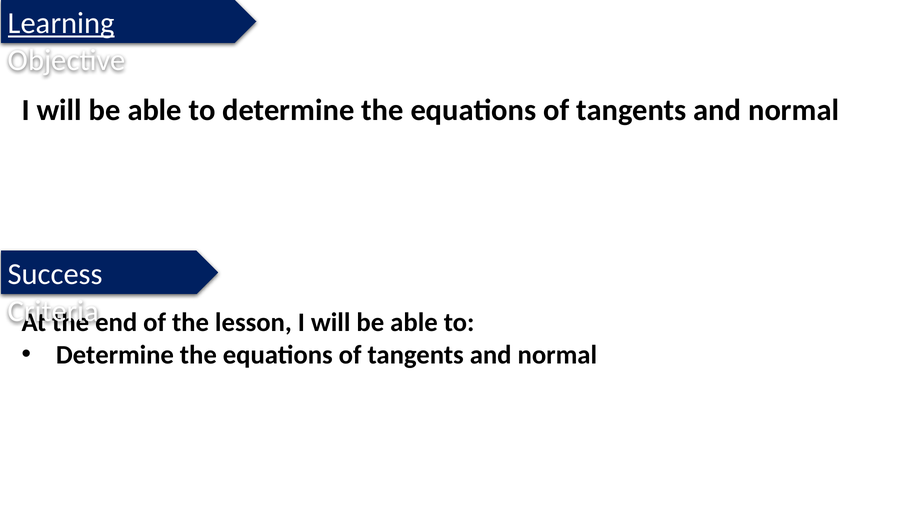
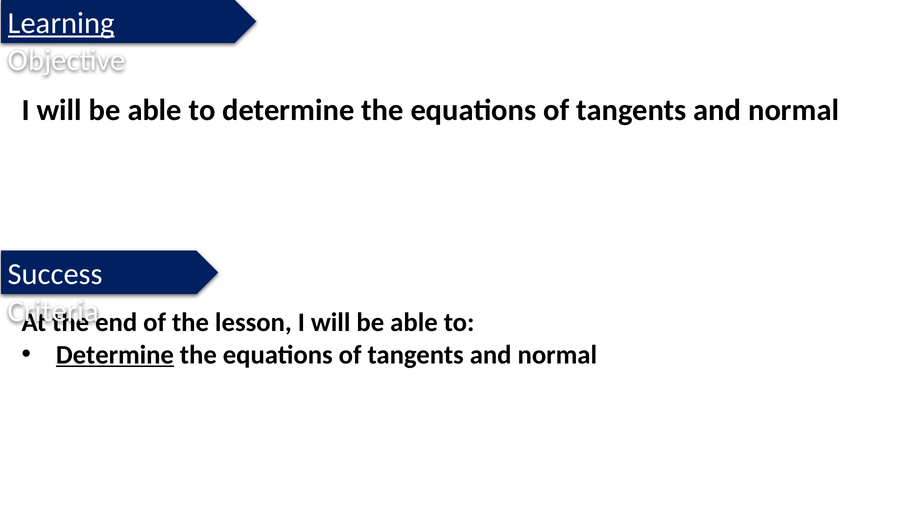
Determine at (115, 355) underline: none -> present
